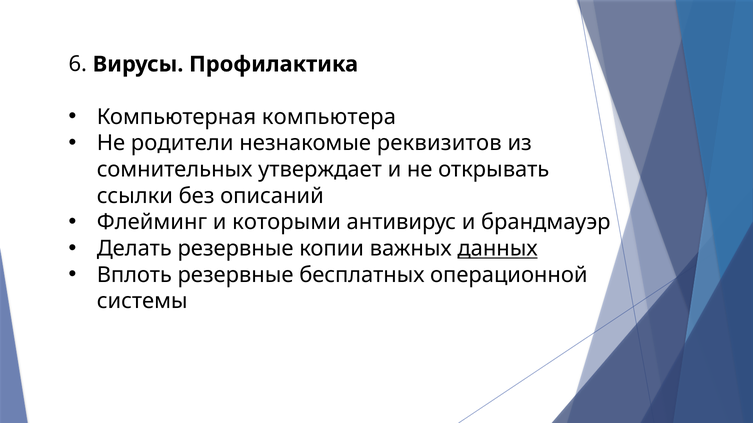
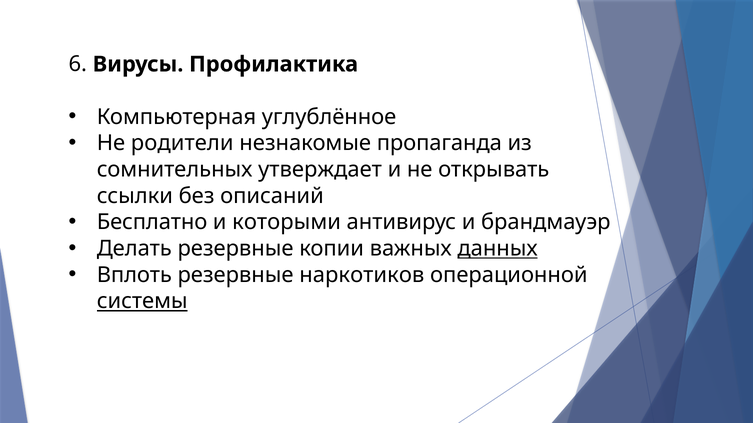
компьютера: компьютера -> углублённое
реквизитов: реквизитов -> пропаганда
Флейминг: Флейминг -> Бесплатно
бесплатных: бесплатных -> наркотиков
системы underline: none -> present
